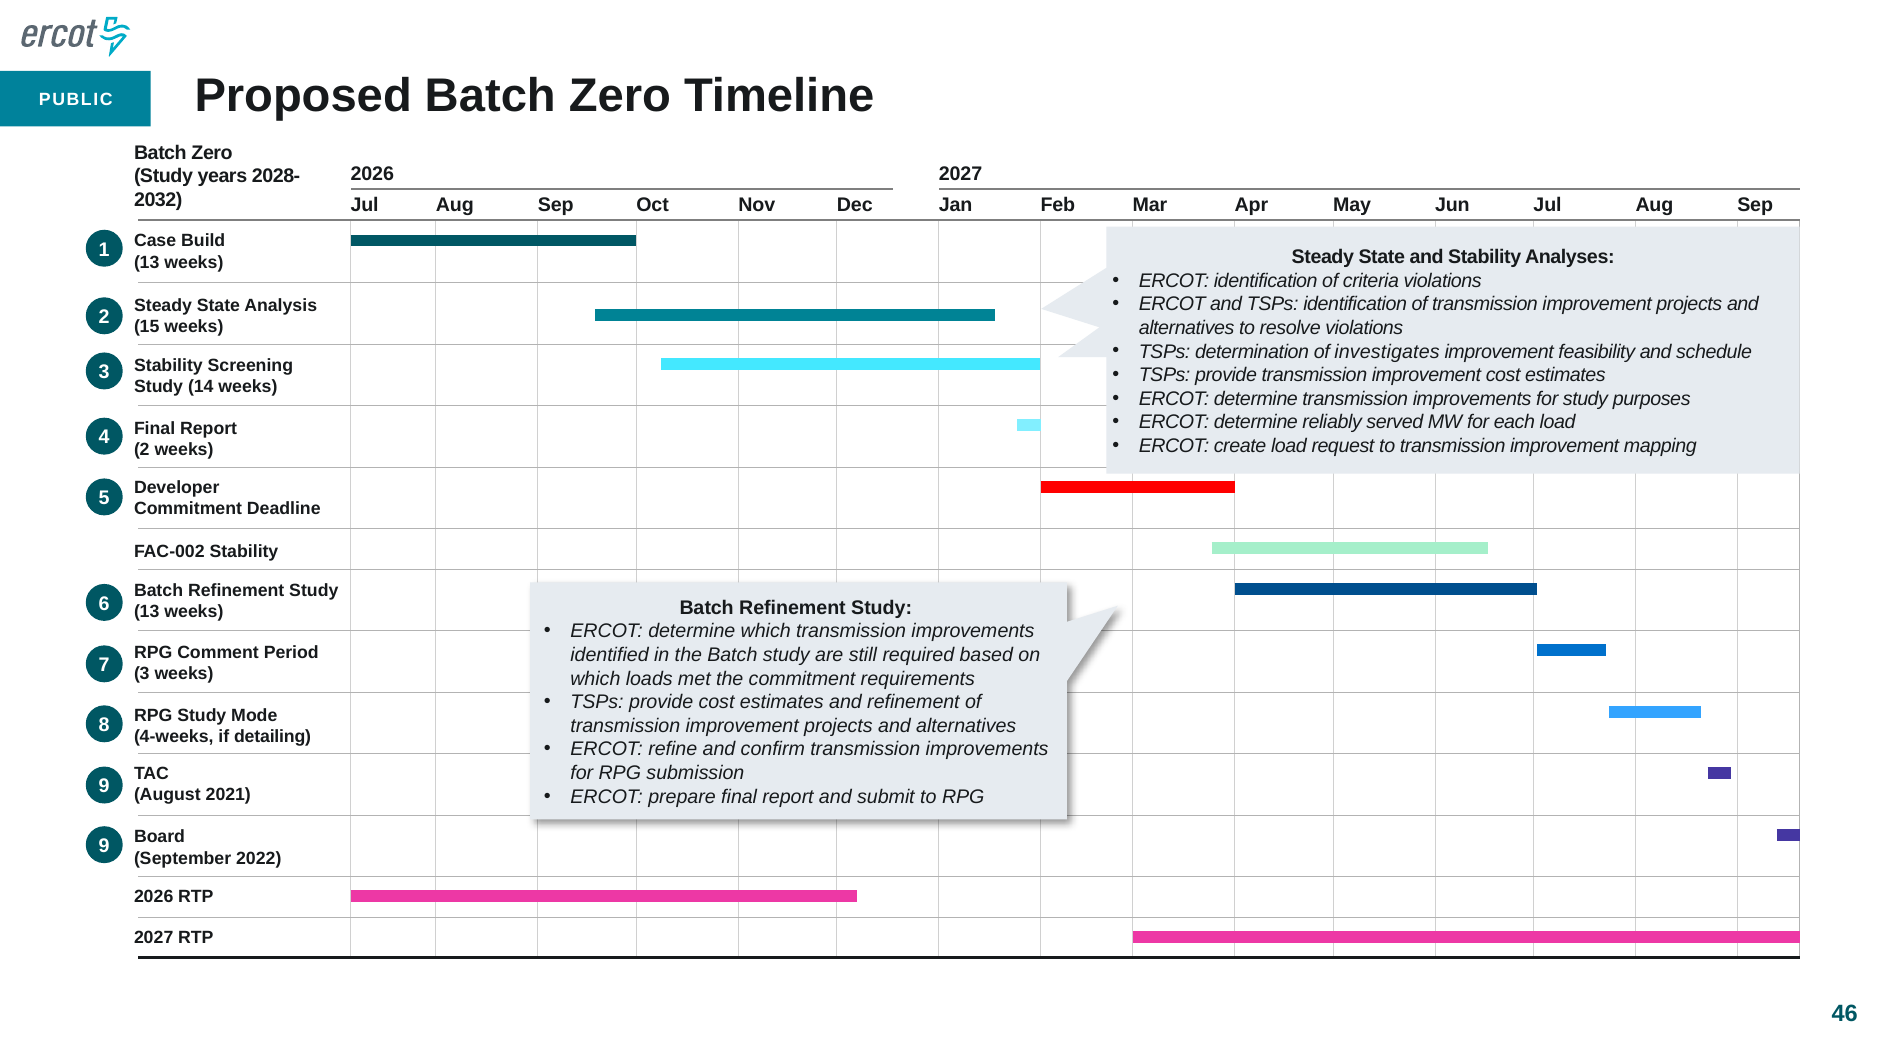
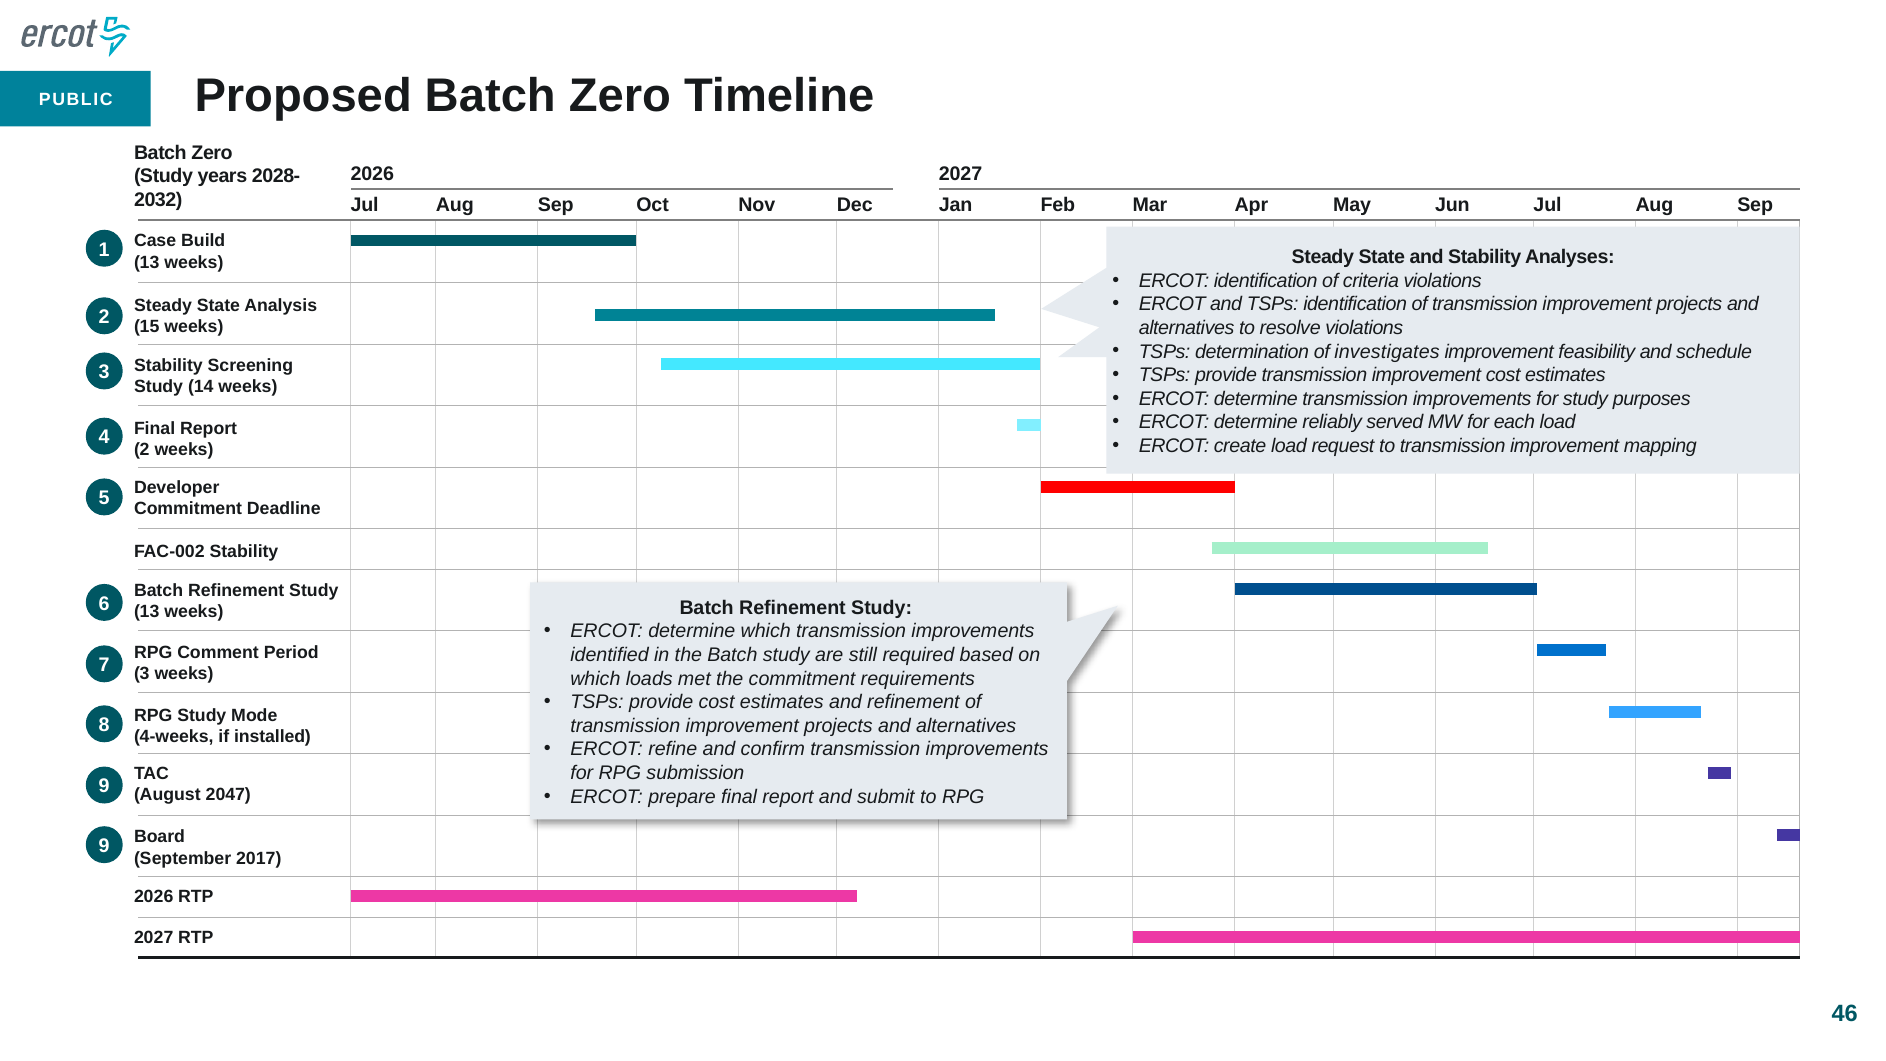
detailing: detailing -> installed
2021: 2021 -> 2047
2022: 2022 -> 2017
